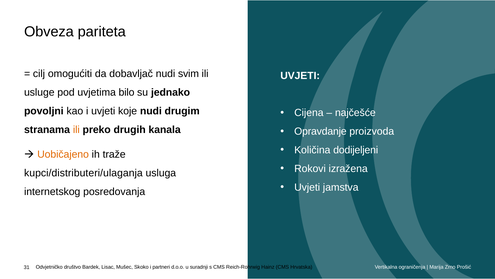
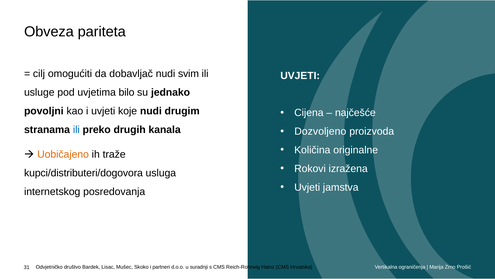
ili at (76, 129) colour: orange -> blue
Opravdanje: Opravdanje -> Dozvoljeno
dodijeljeni: dodijeljeni -> originalne
kupci/distributeri/ulaganja: kupci/distributeri/ulaganja -> kupci/distributeri/dogovora
